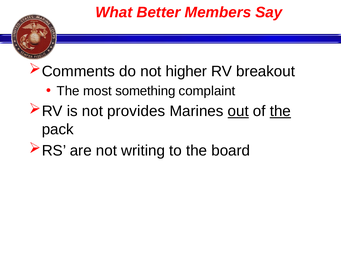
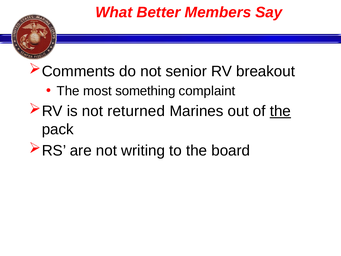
higher: higher -> senior
provides: provides -> returned
out underline: present -> none
